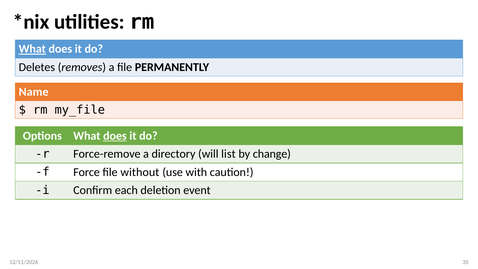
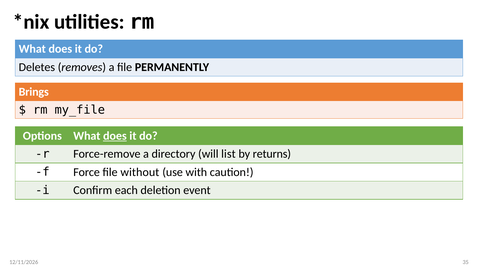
What at (32, 49) underline: present -> none
Name: Name -> Brings
change: change -> returns
